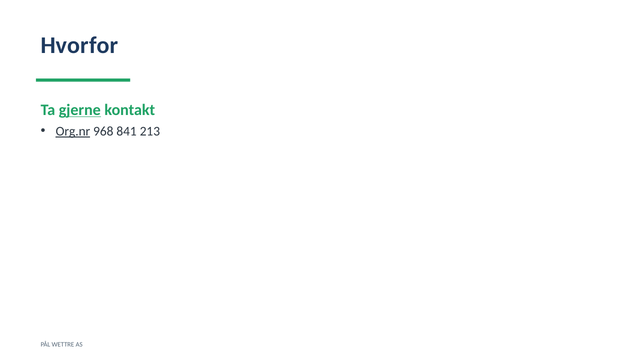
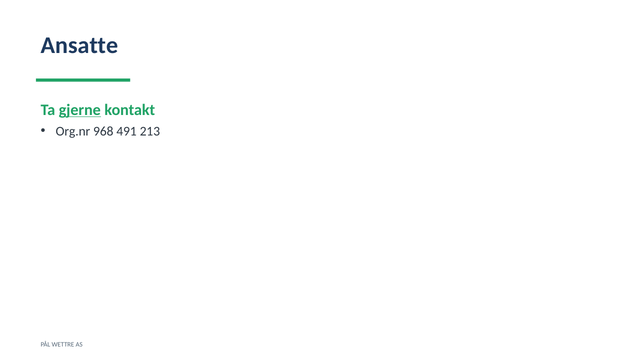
Hvorfor: Hvorfor -> Ansatte
Org.nr underline: present -> none
841: 841 -> 491
